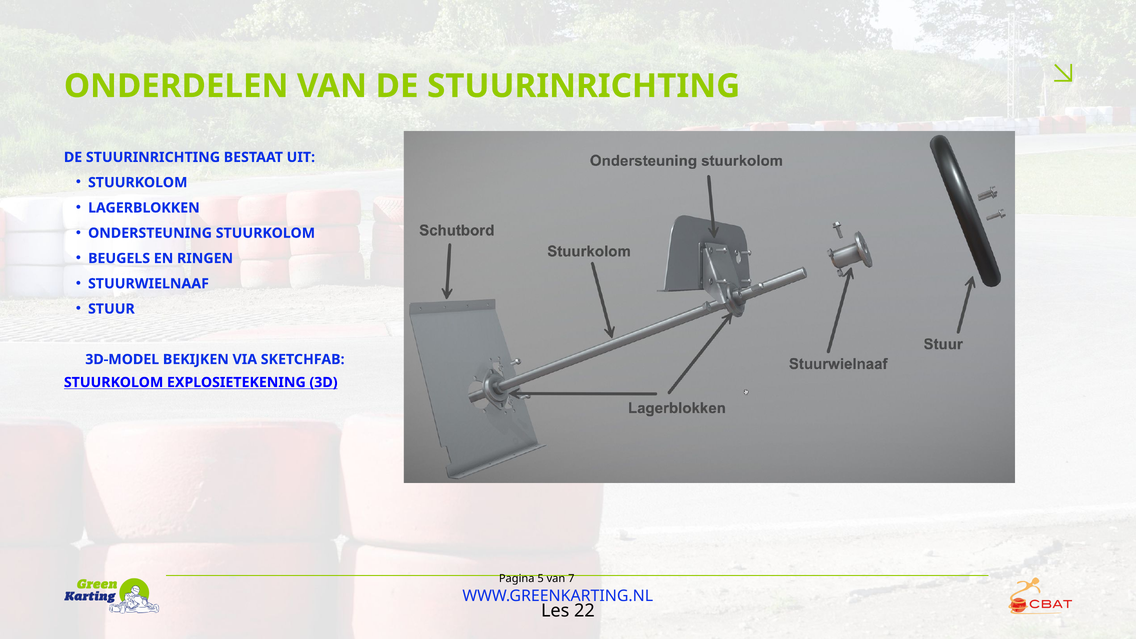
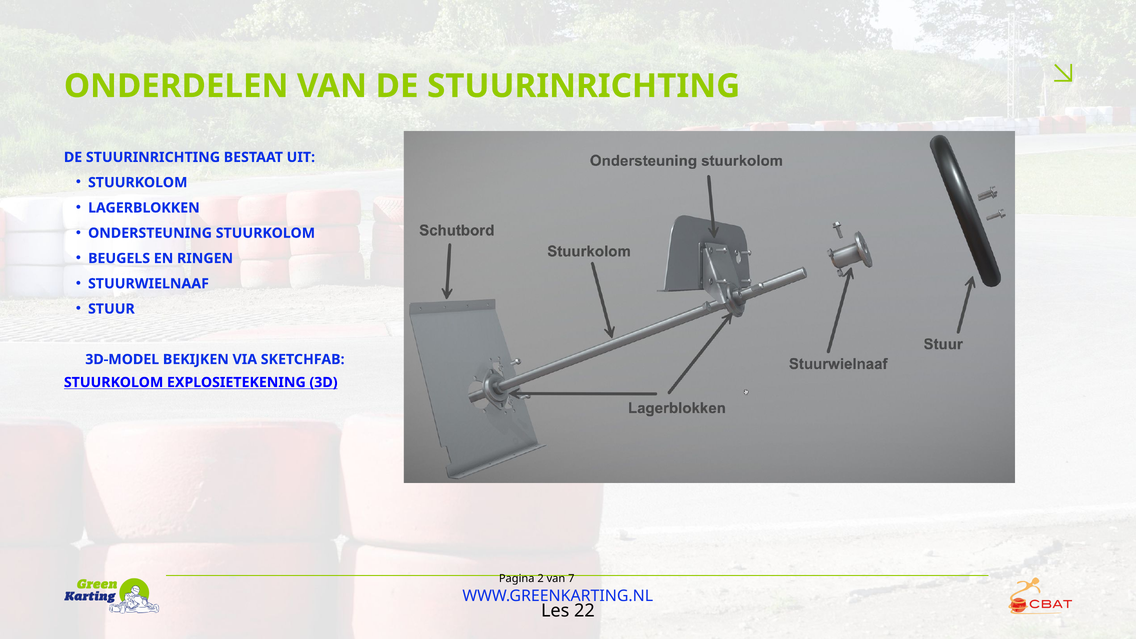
5: 5 -> 2
